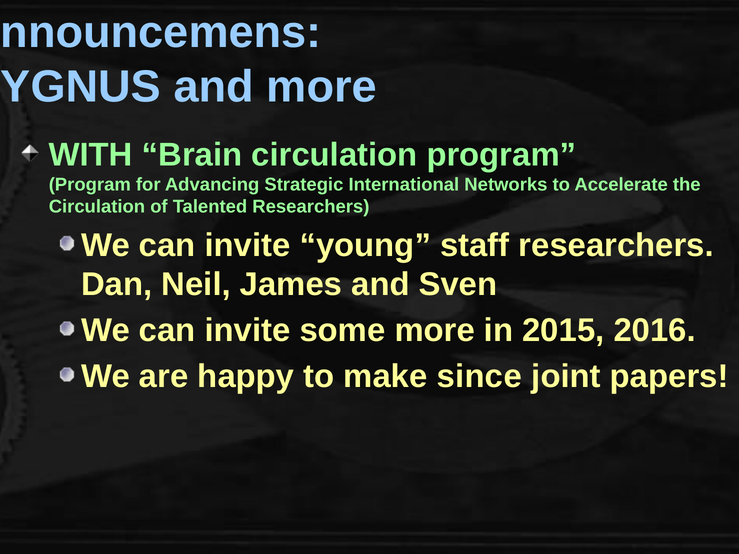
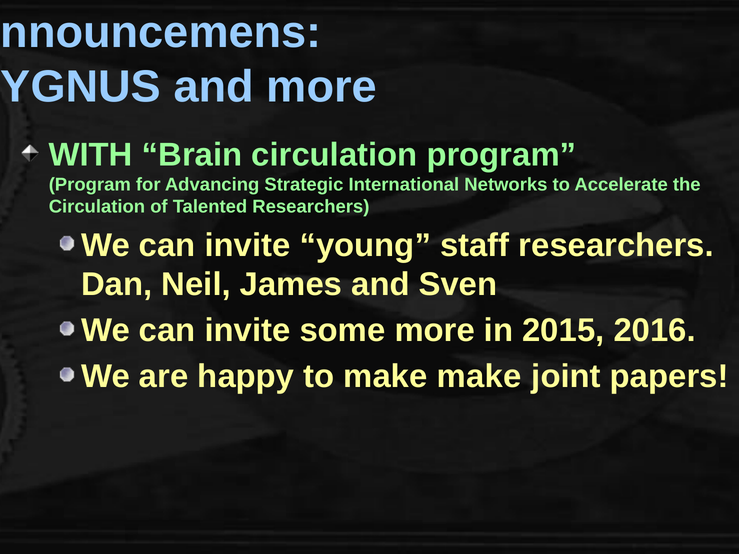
make since: since -> make
